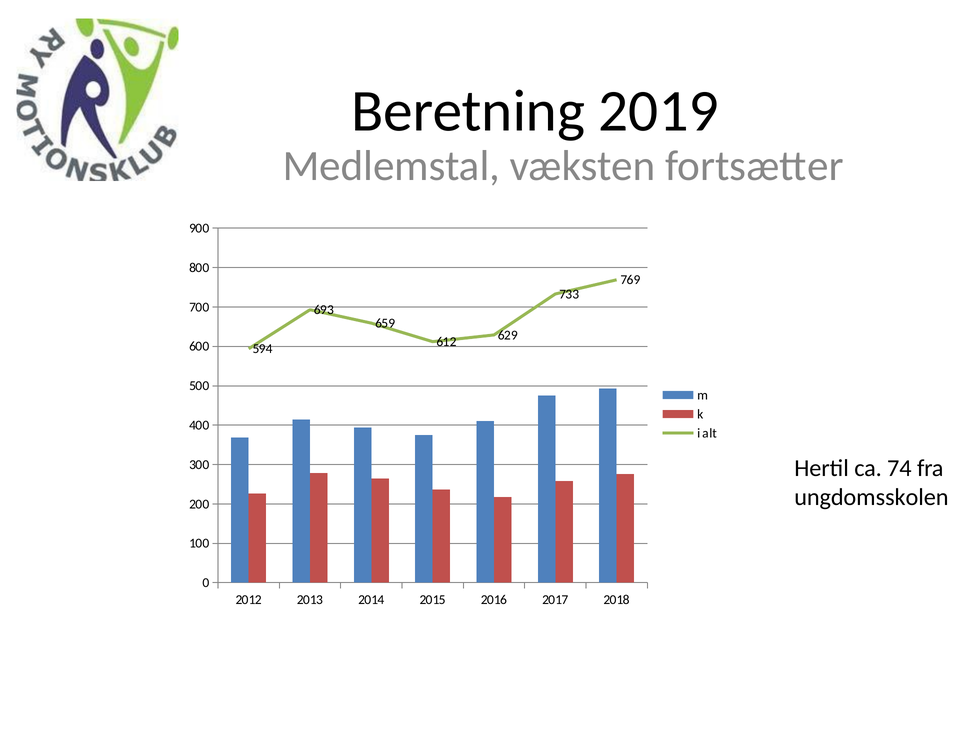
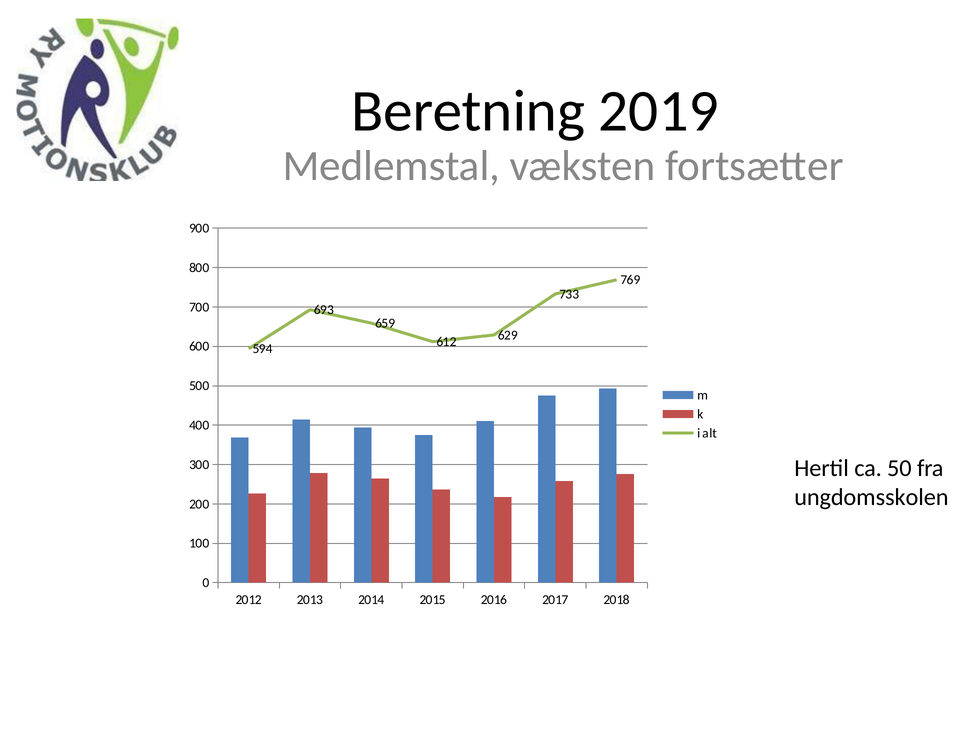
74: 74 -> 50
